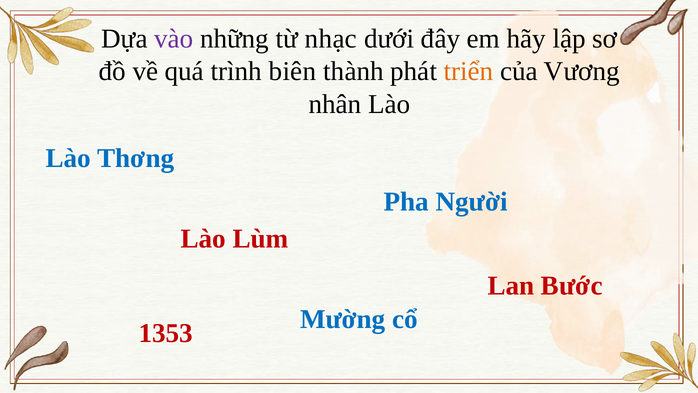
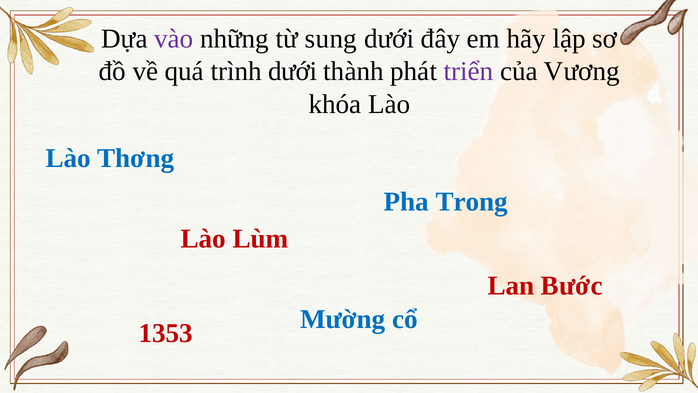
nhạc: nhạc -> sung
trình biên: biên -> dưới
triển colour: orange -> purple
nhân: nhân -> khóa
Người: Người -> Trong
